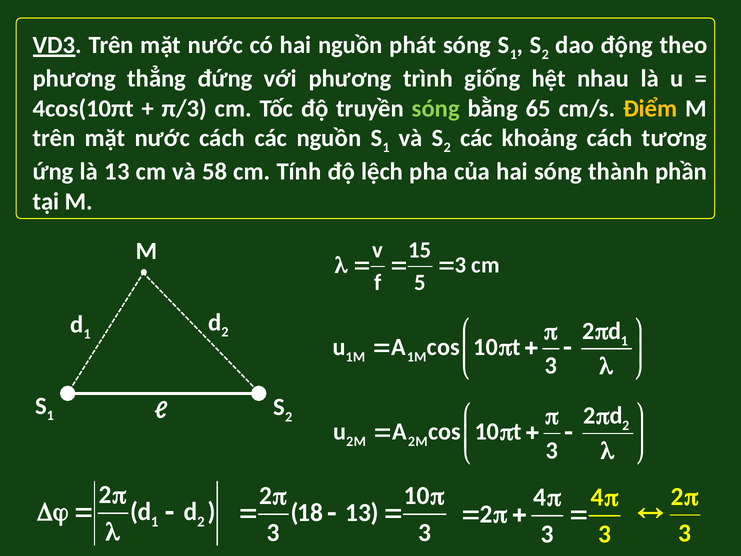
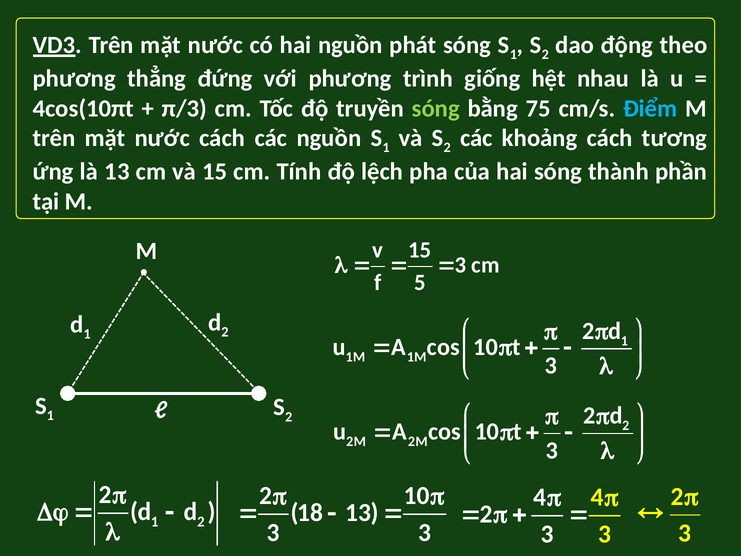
65: 65 -> 75
Điểm colour: yellow -> light blue
và 58: 58 -> 15
